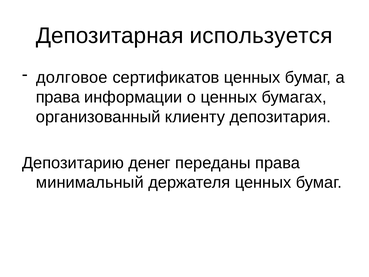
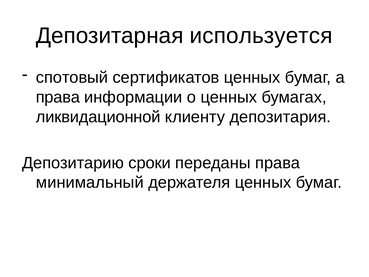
долговое: долговое -> спотовый
организованный: организованный -> ликвидационной
денег: денег -> сроки
